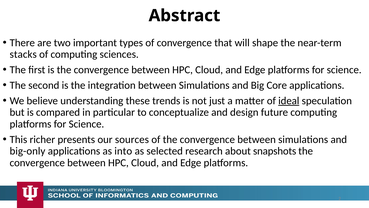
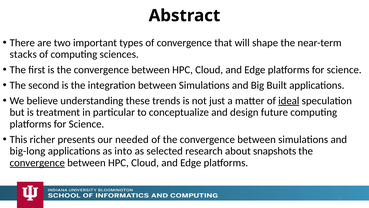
Core: Core -> Built
compared: compared -> treatment
sources: sources -> needed
big-only: big-only -> big-long
convergence at (37, 162) underline: none -> present
